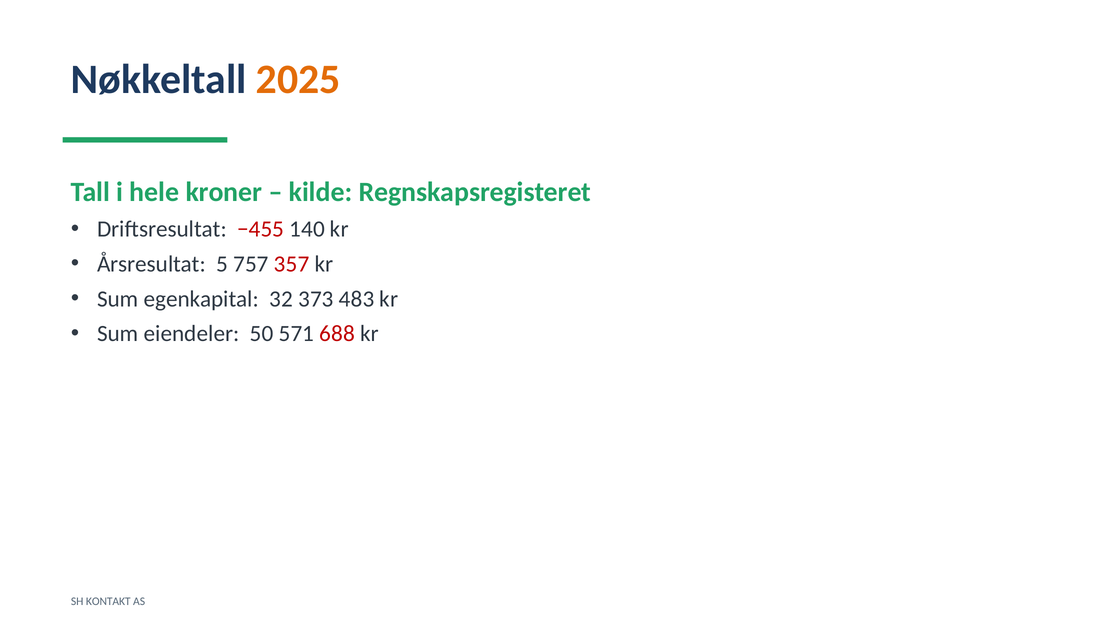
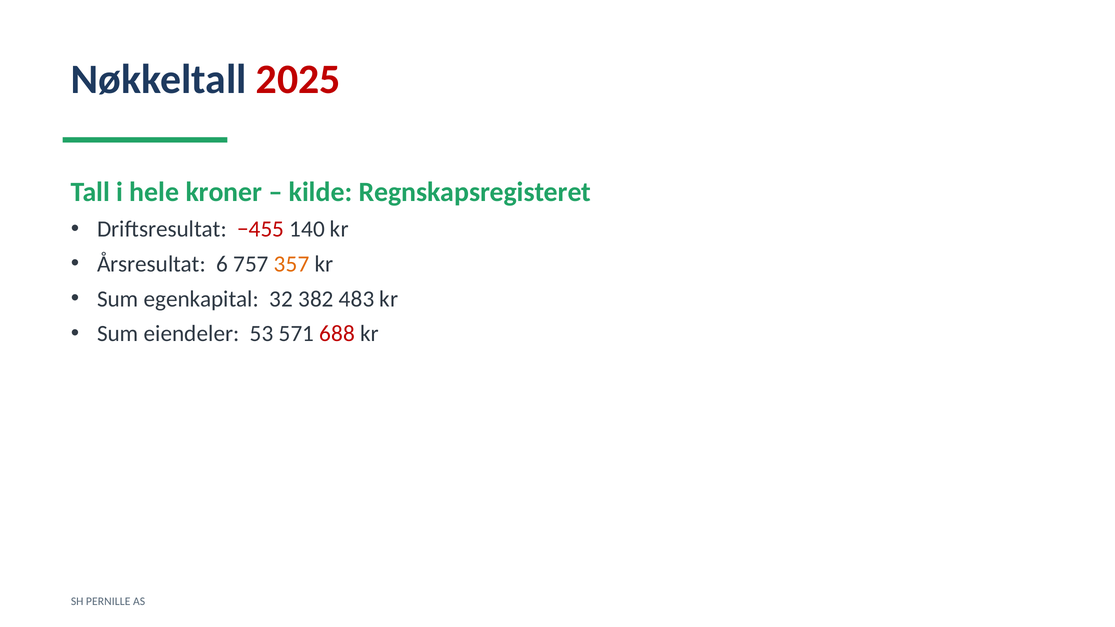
2025 colour: orange -> red
5: 5 -> 6
357 colour: red -> orange
373: 373 -> 382
50: 50 -> 53
KONTAKT: KONTAKT -> PERNILLE
